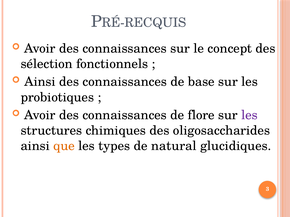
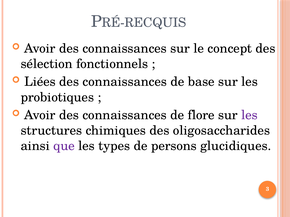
Ainsi at (40, 82): Ainsi -> Liées
que colour: orange -> purple
natural: natural -> persons
